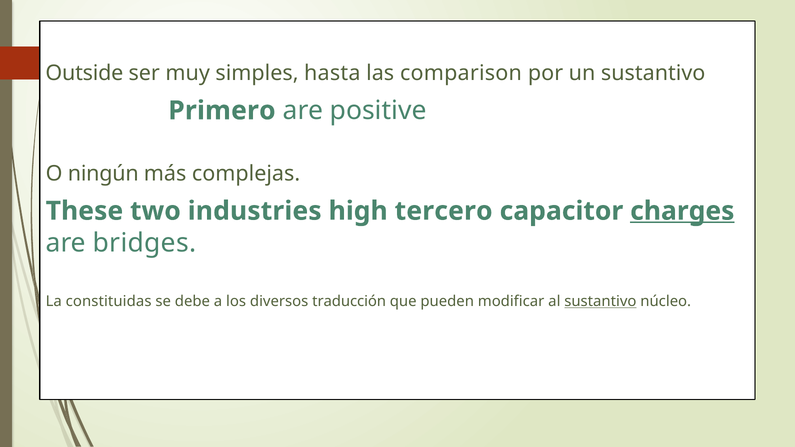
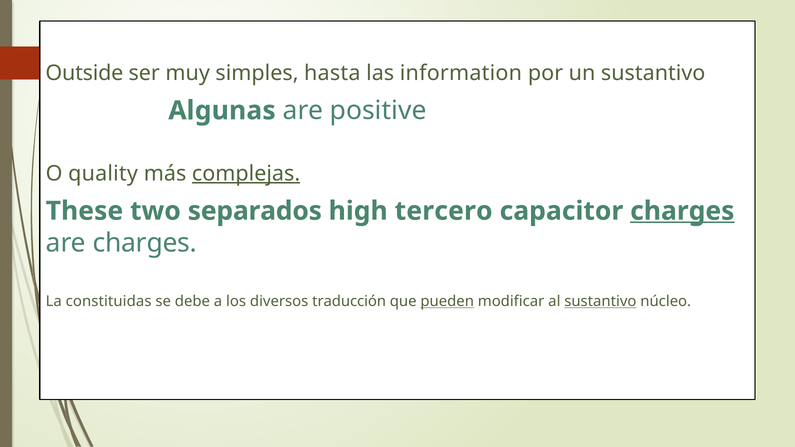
comparison: comparison -> information
Primero: Primero -> Algunas
ningún: ningún -> quality
complejas underline: none -> present
industries: industries -> separados
are bridges: bridges -> charges
pueden underline: none -> present
